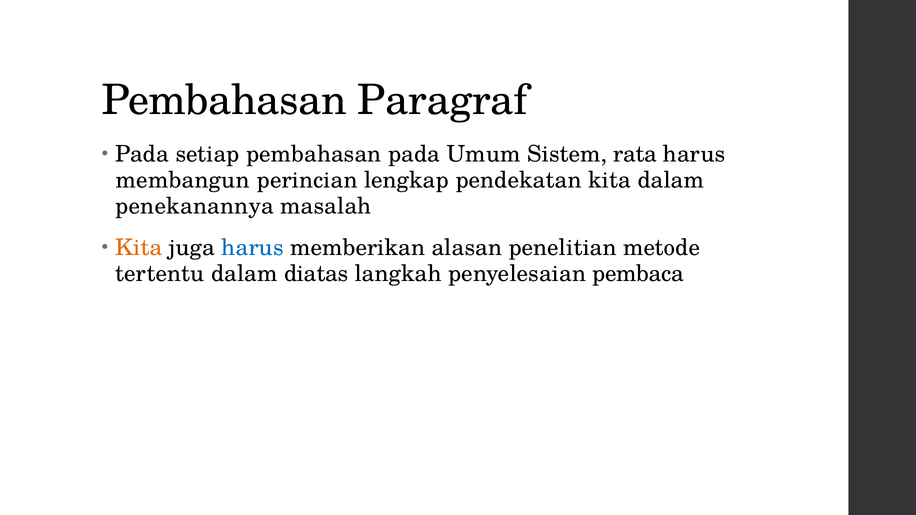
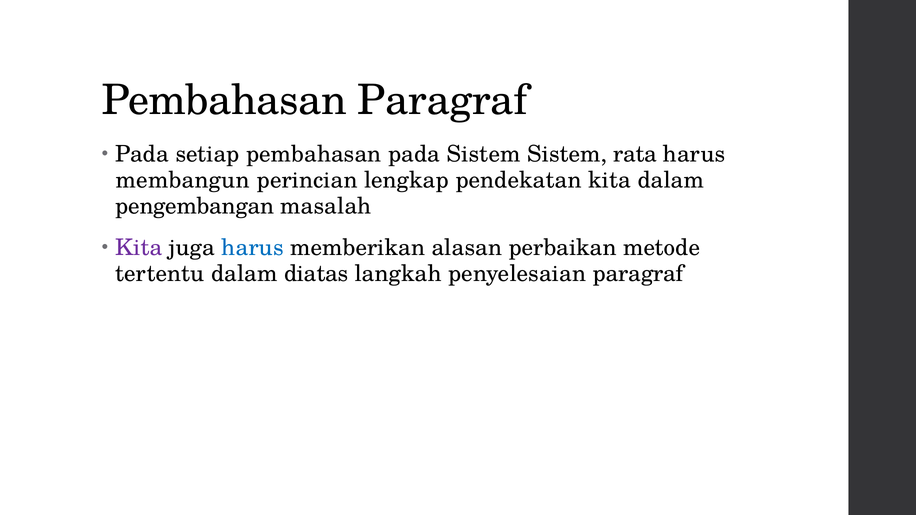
pada Umum: Umum -> Sistem
penekanannya: penekanannya -> pengembangan
Kita at (139, 248) colour: orange -> purple
penelitian: penelitian -> perbaikan
penyelesaian pembaca: pembaca -> paragraf
